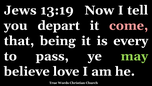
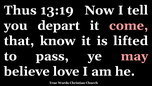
Jews: Jews -> Thus
being: being -> know
every: every -> lifted
may colour: light green -> pink
